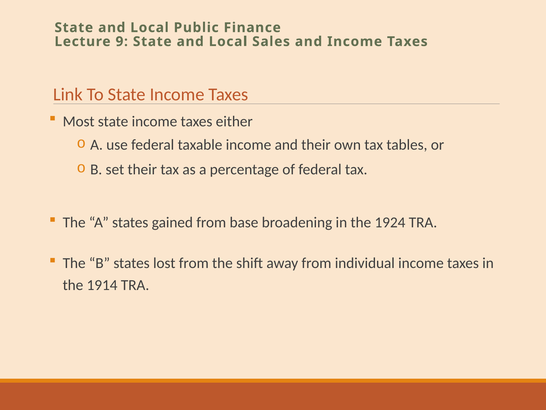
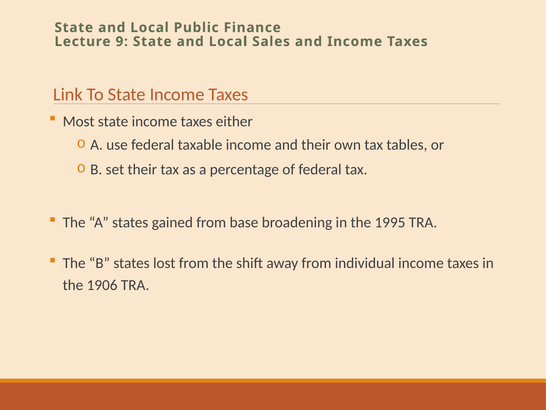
1924: 1924 -> 1995
1914: 1914 -> 1906
